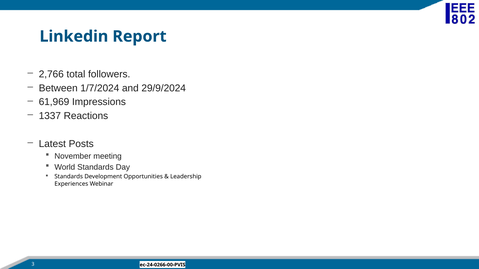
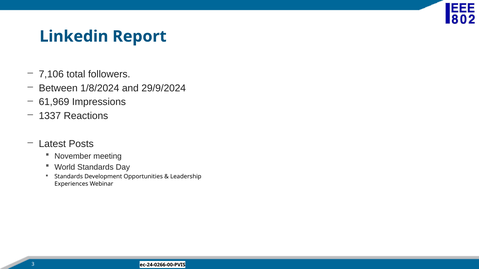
2,766: 2,766 -> 7,106
1/7/2024: 1/7/2024 -> 1/8/2024
